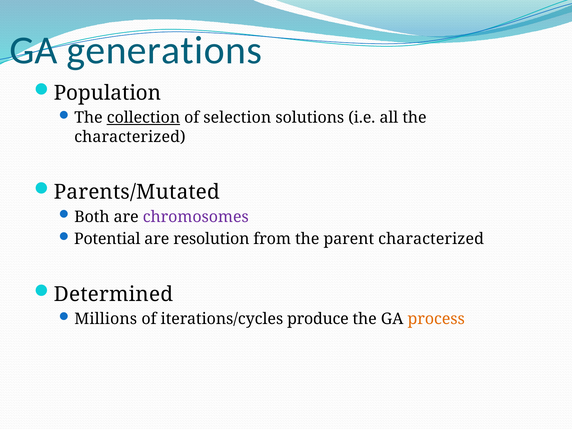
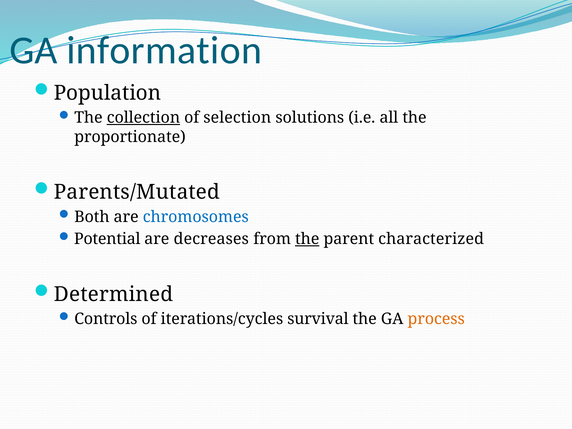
generations: generations -> information
characterized at (130, 137): characterized -> proportionate
chromosomes colour: purple -> blue
resolution: resolution -> decreases
the at (307, 239) underline: none -> present
Millions: Millions -> Controls
produce: produce -> survival
